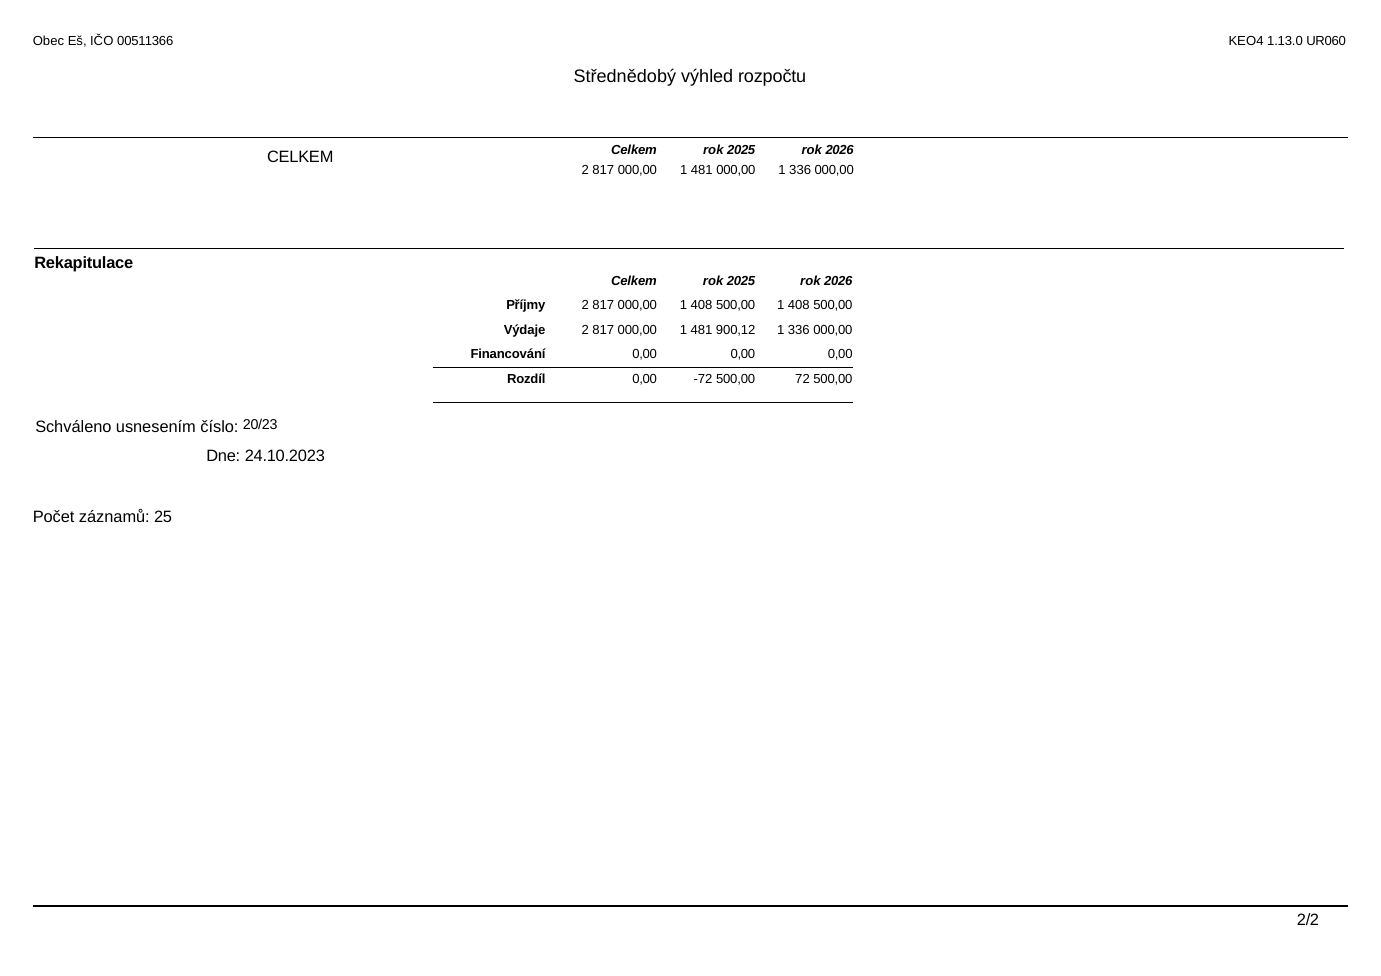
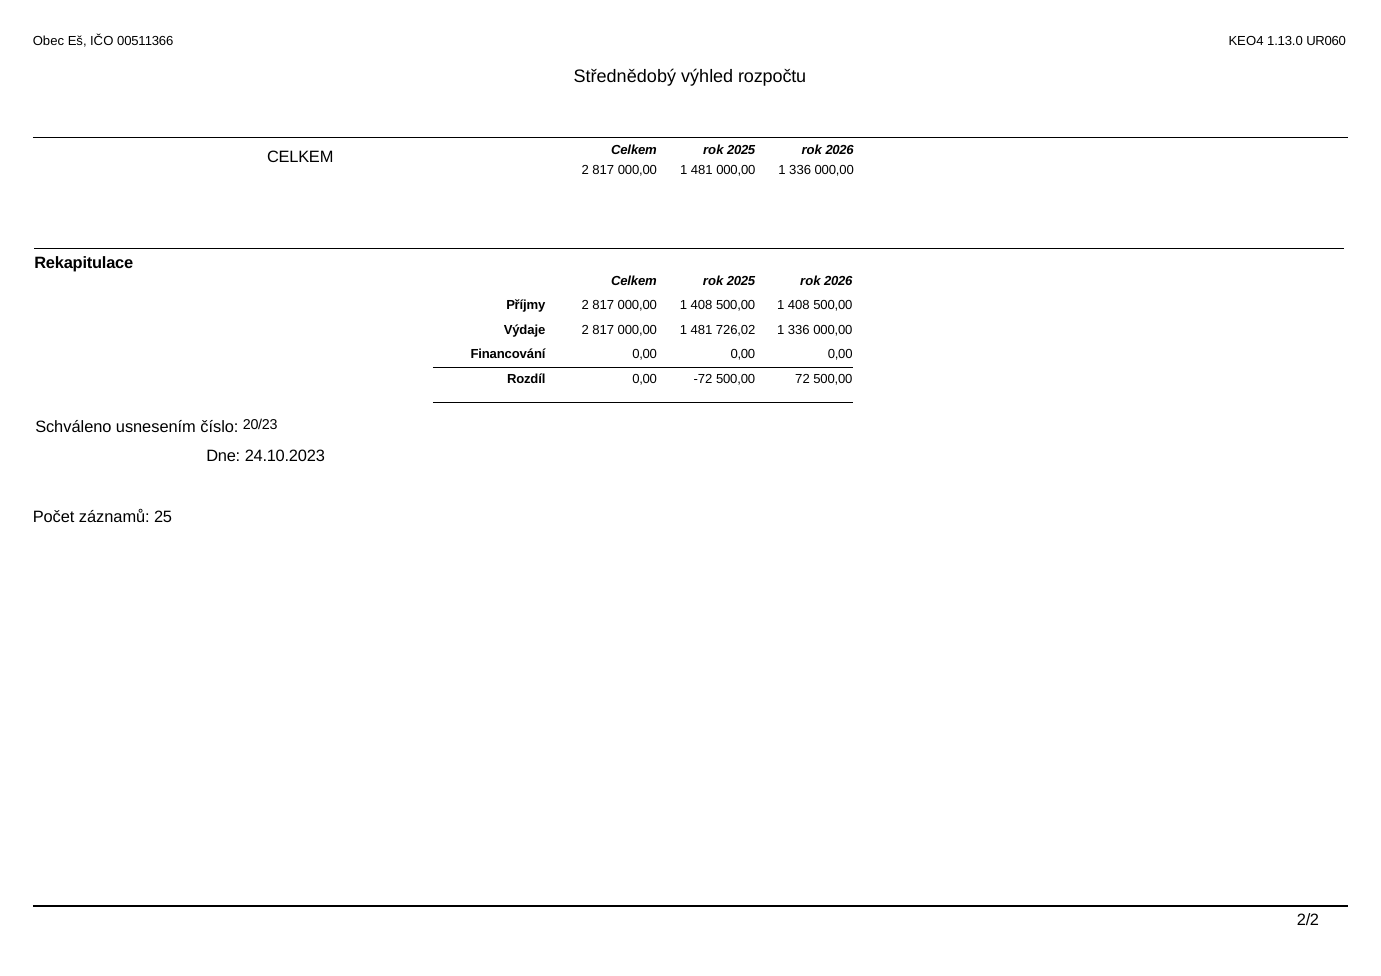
900,12: 900,12 -> 726,02
